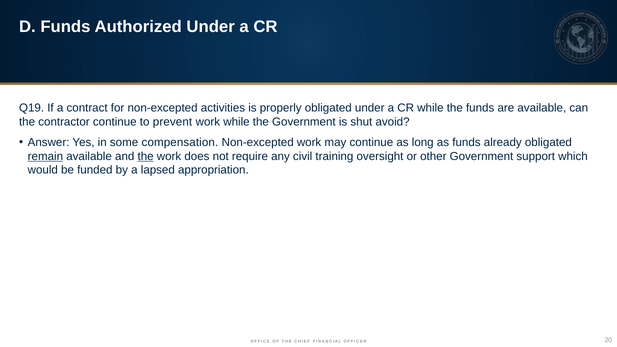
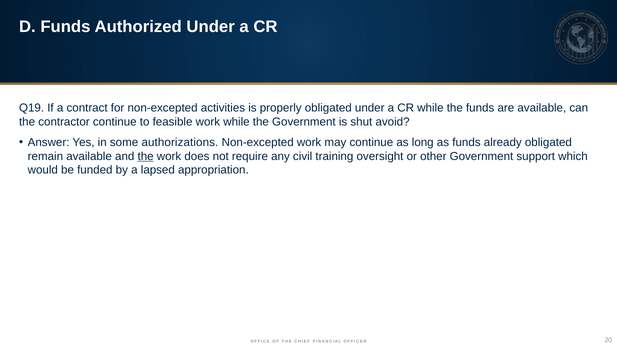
prevent: prevent -> feasible
compensation: compensation -> authorizations
remain underline: present -> none
